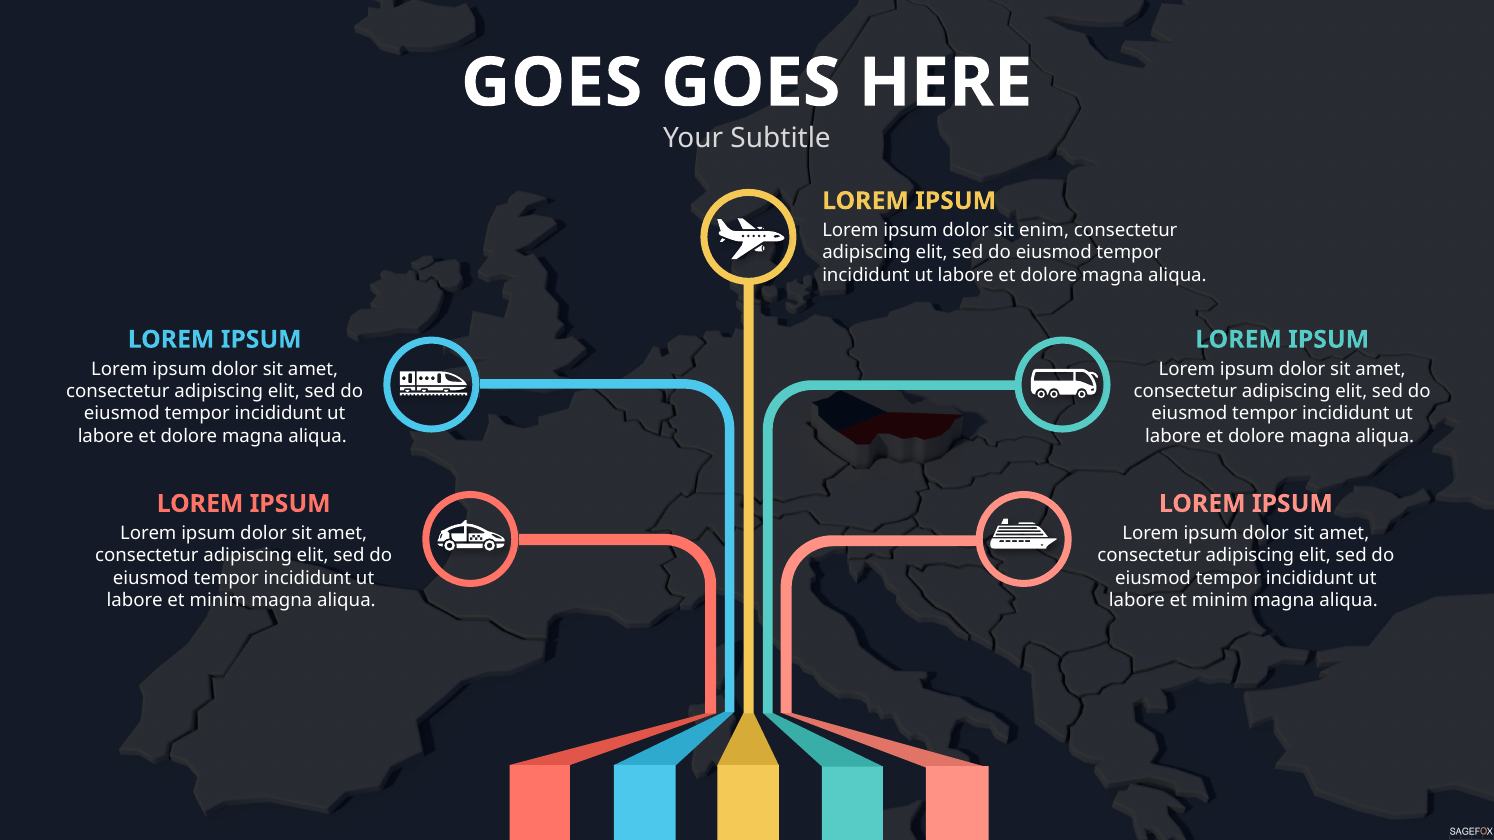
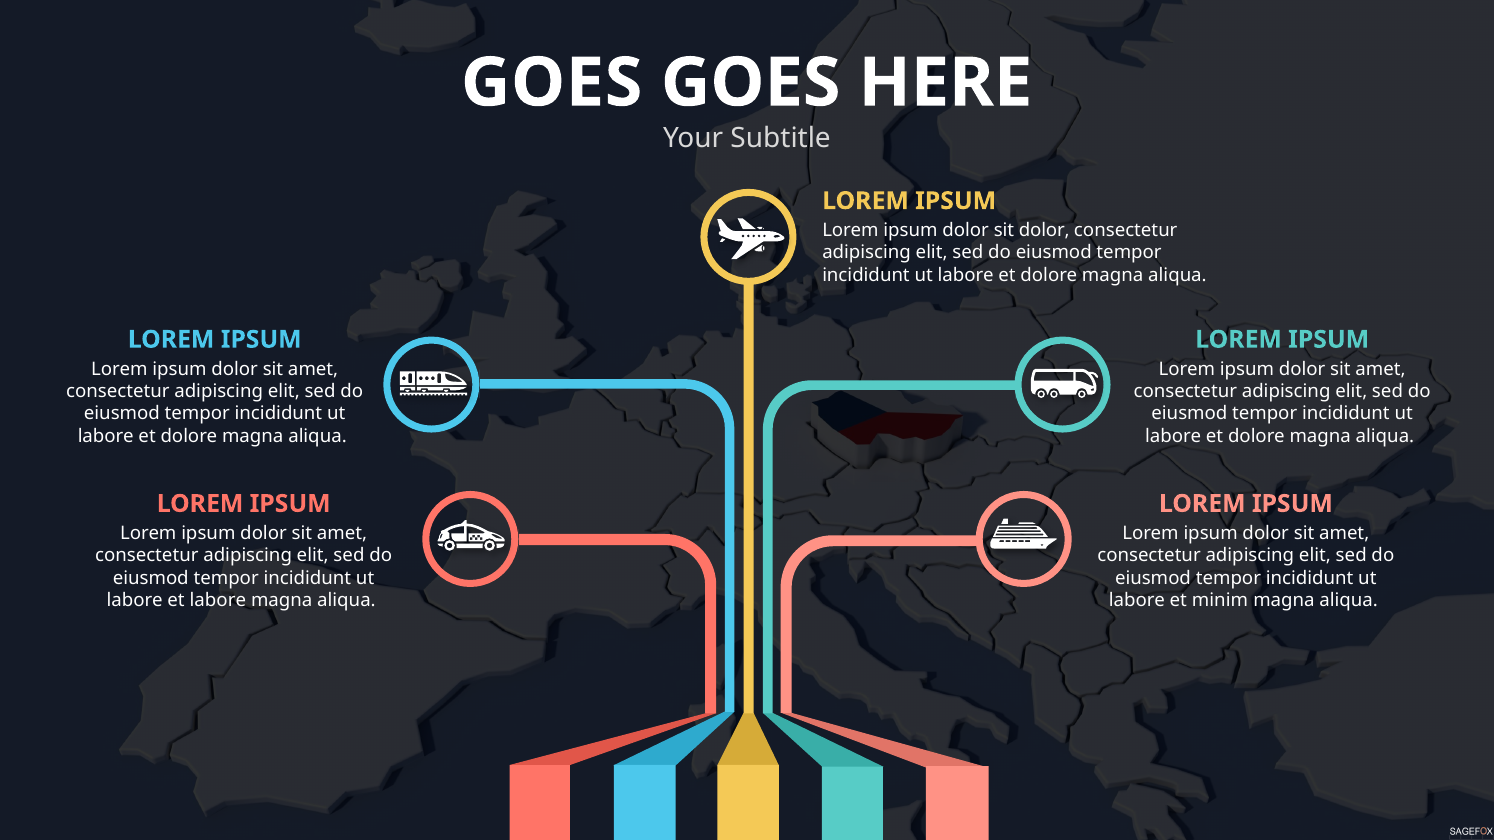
sit enim: enim -> dolor
minim at (218, 601): minim -> labore
